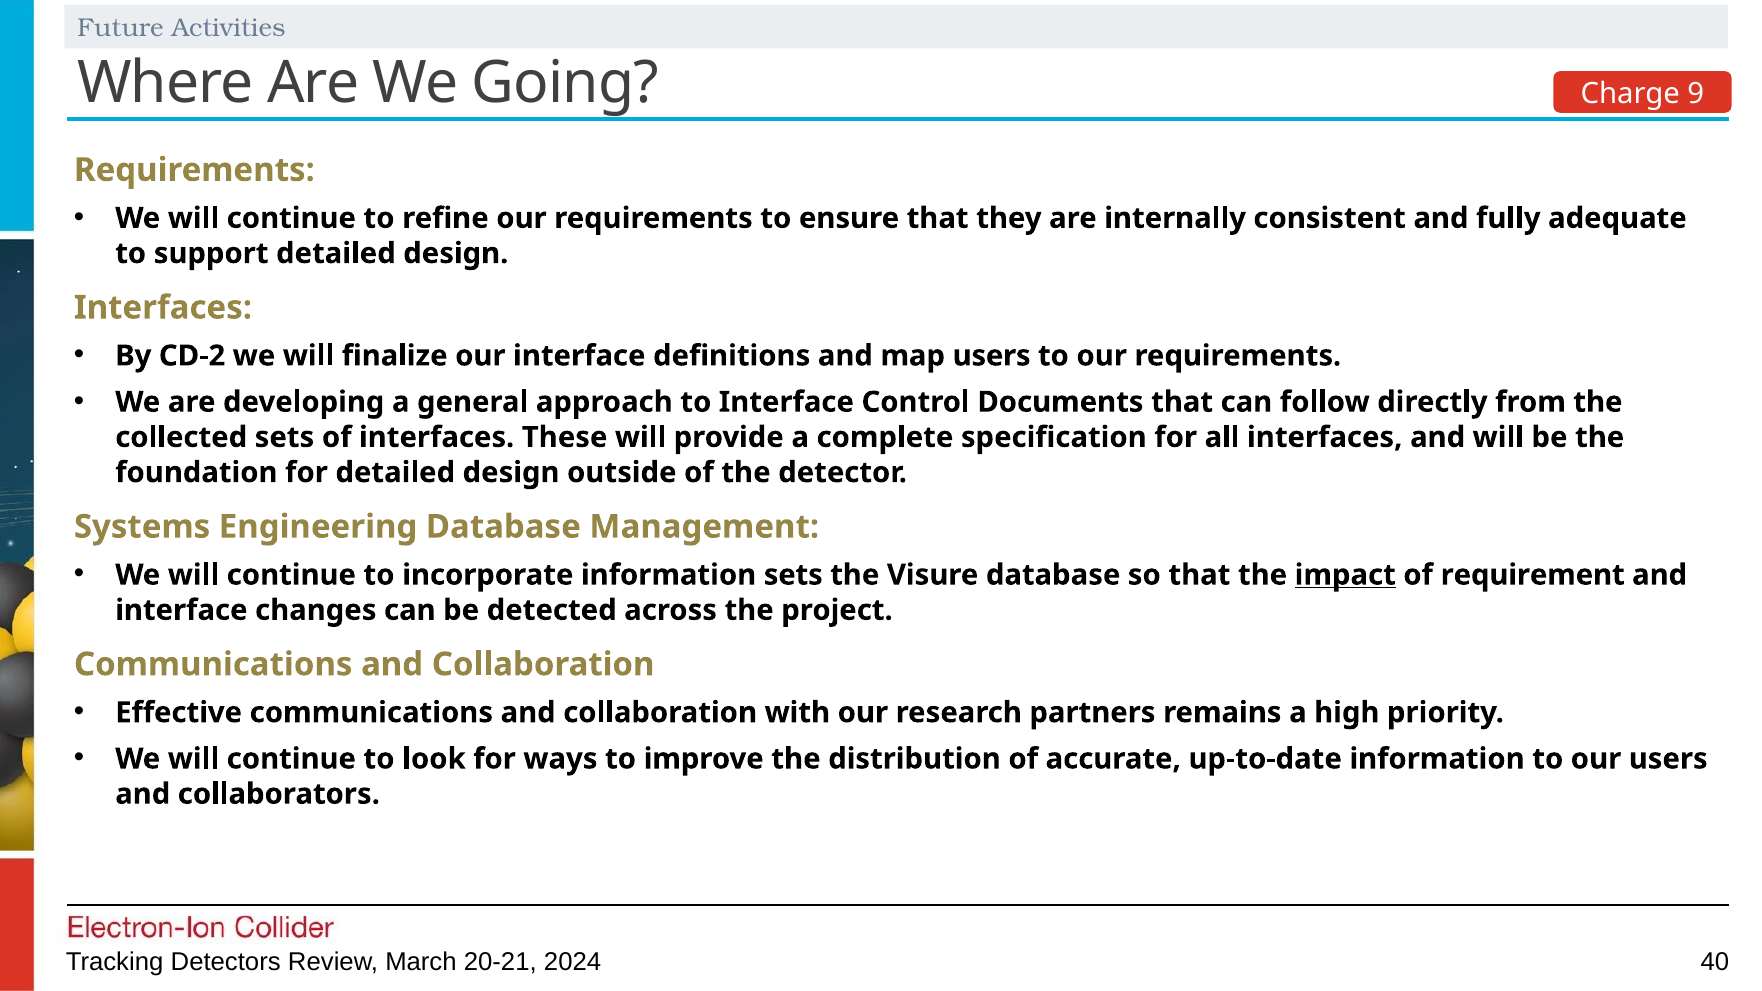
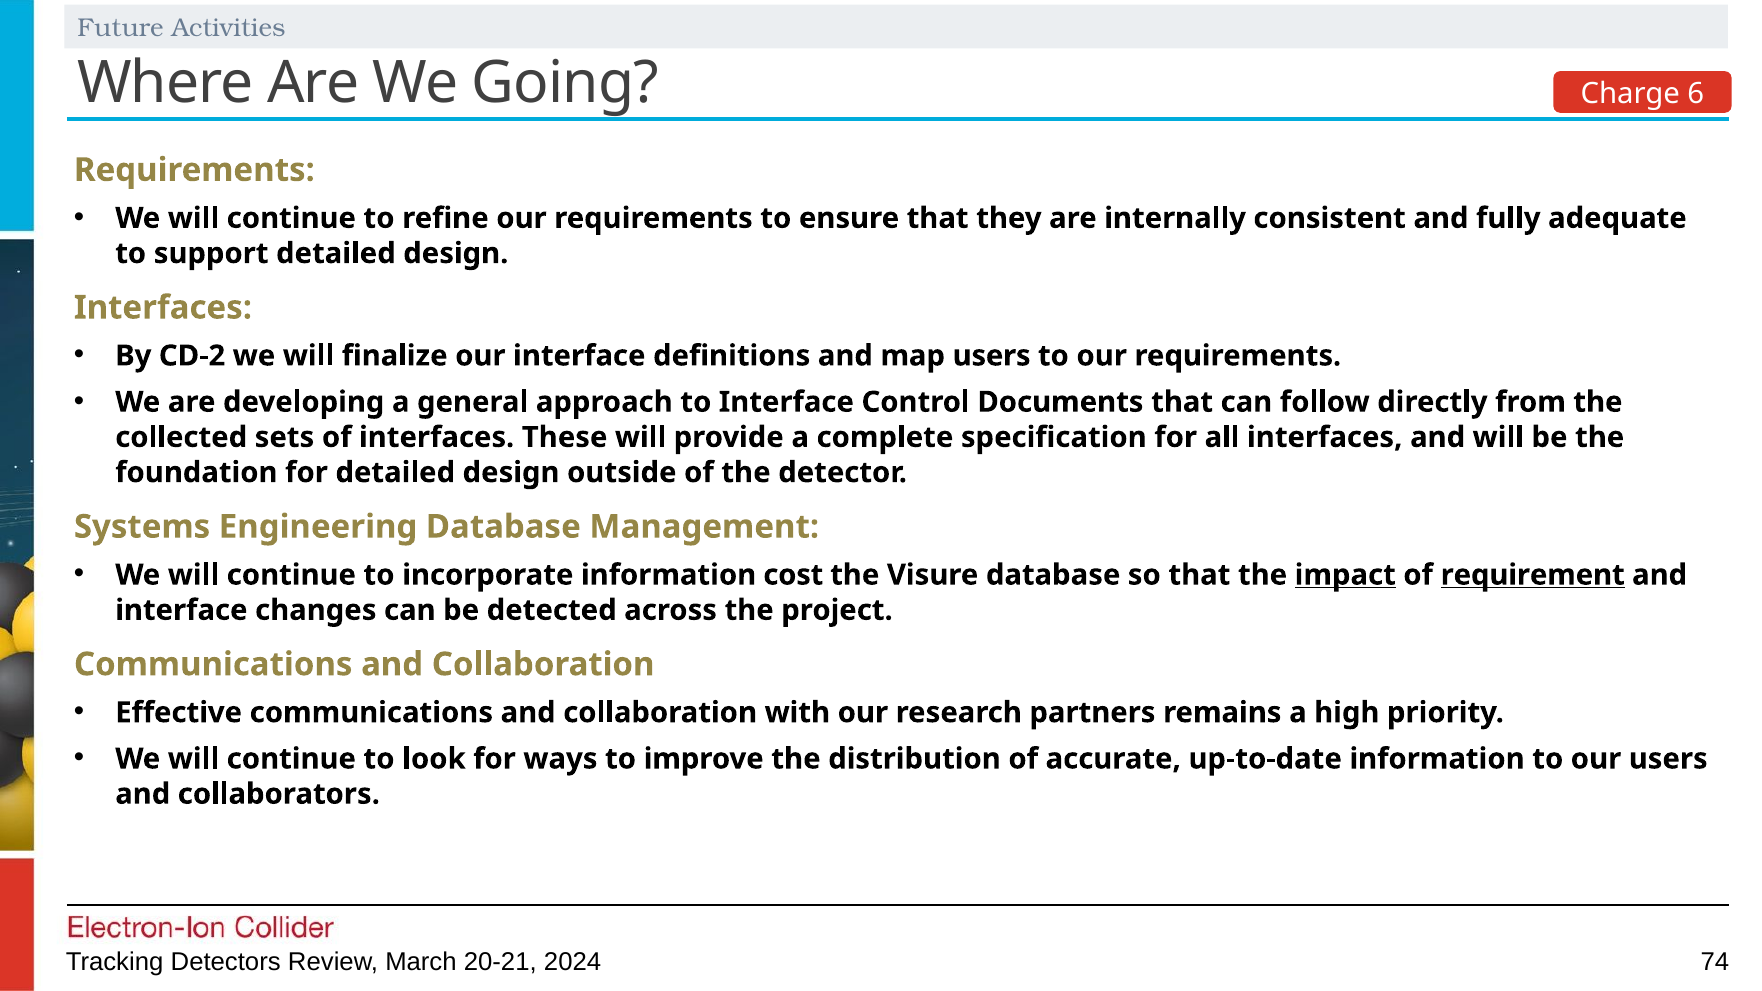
9: 9 -> 6
information sets: sets -> cost
requirement underline: none -> present
40: 40 -> 74
